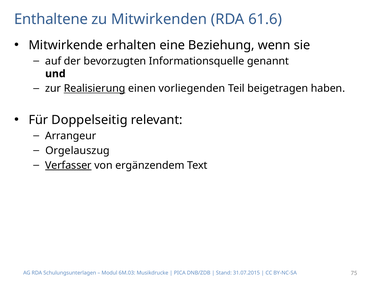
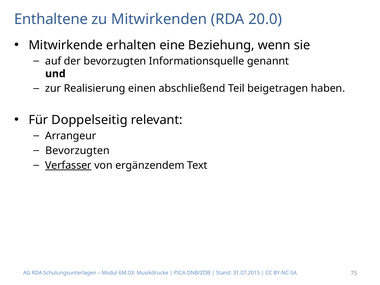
61.6: 61.6 -> 20.0
Realisierung underline: present -> none
vorliegenden: vorliegenden -> abschließend
Orgelauszug at (77, 151): Orgelauszug -> Bevorzugten
